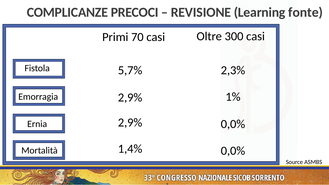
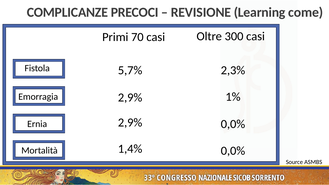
fonte: fonte -> come
